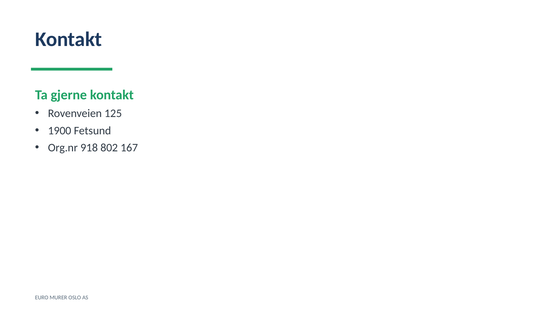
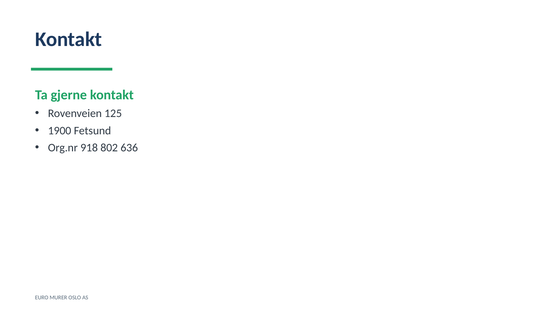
167: 167 -> 636
